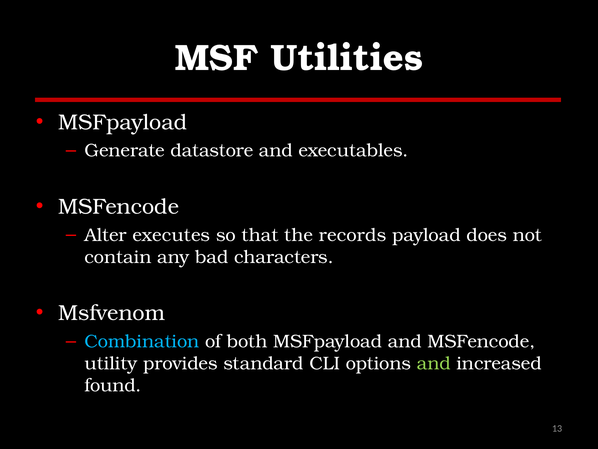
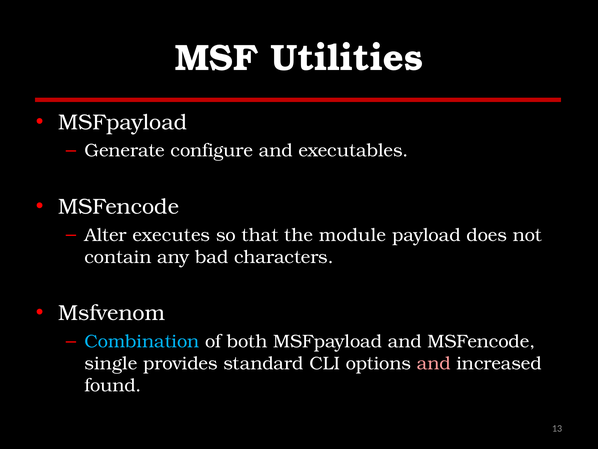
datastore: datastore -> configure
records: records -> module
utility: utility -> single
and at (434, 363) colour: light green -> pink
